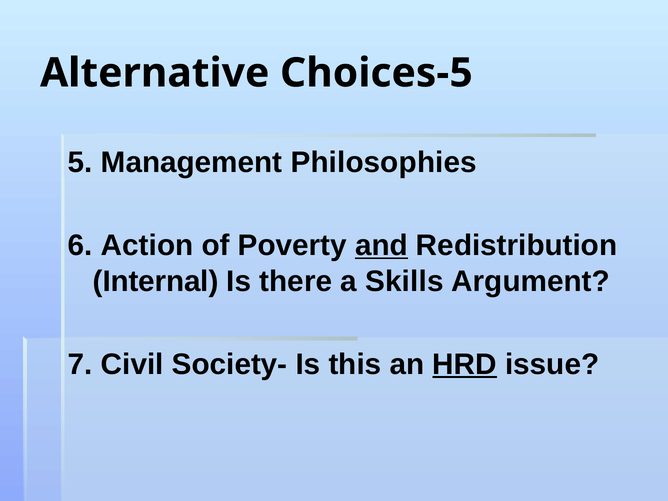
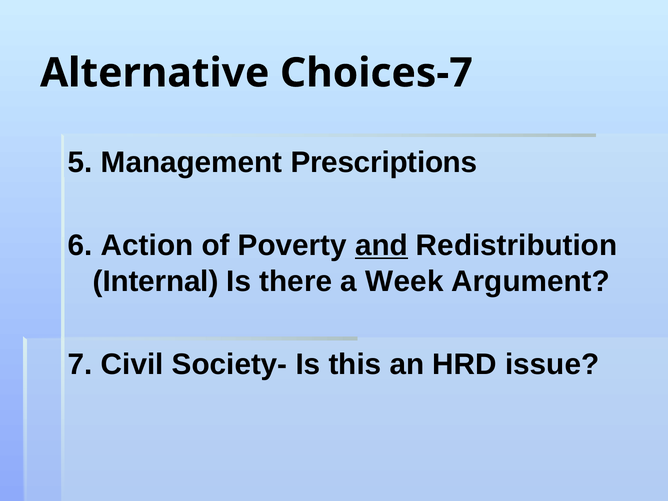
Choices-5: Choices-5 -> Choices-7
Philosophies: Philosophies -> Prescriptions
Skills: Skills -> Week
HRD underline: present -> none
